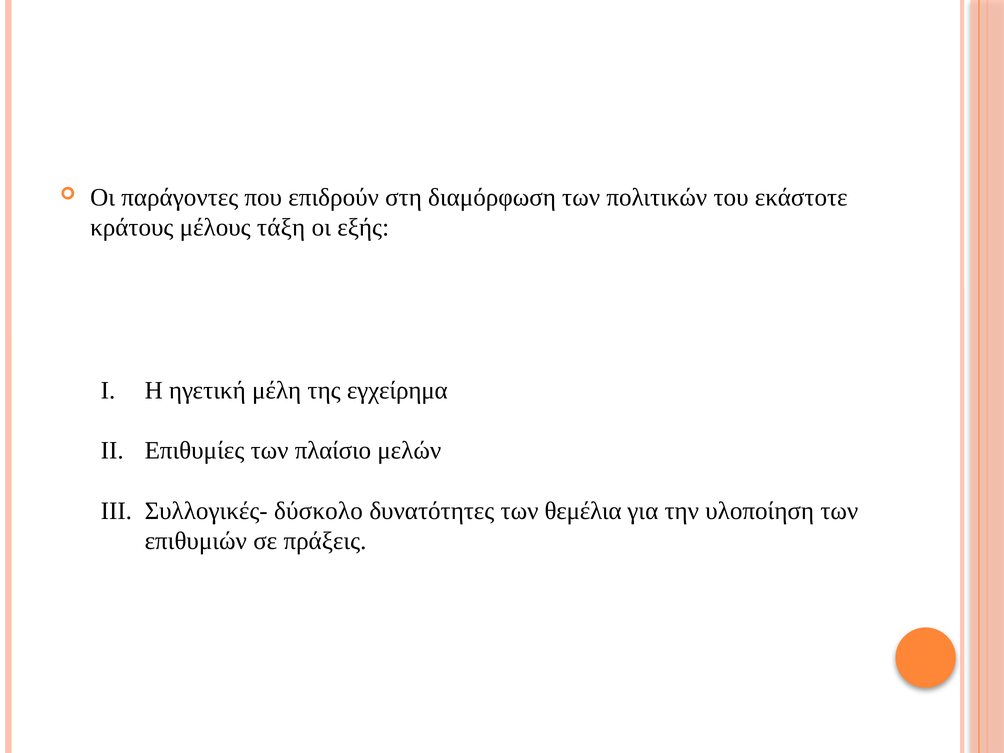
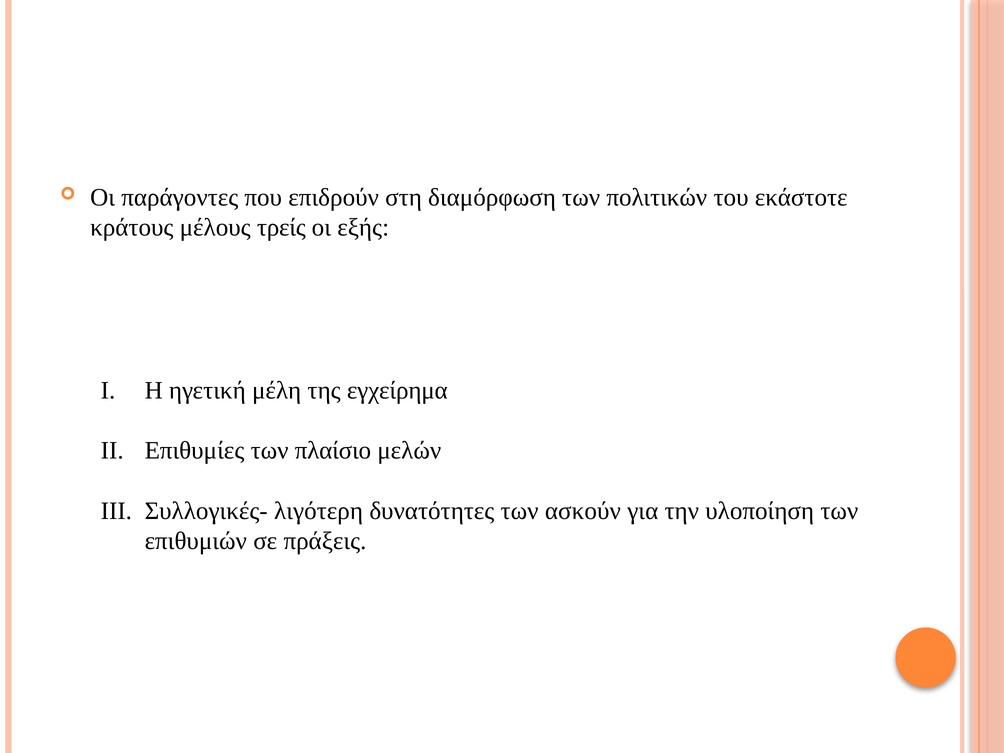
τάξη: τάξη -> τρείς
δύσκολο: δύσκολο -> λιγότερη
θεμέλια: θεμέλια -> ασκούν
